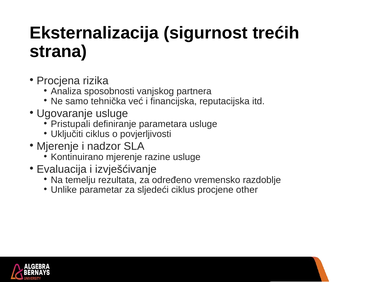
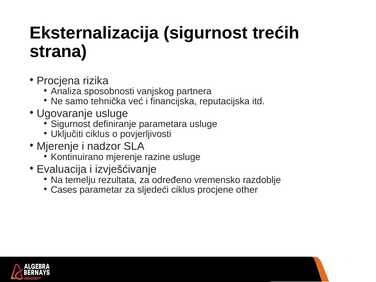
Pristupali at (71, 124): Pristupali -> Sigurnost
Unlike: Unlike -> Cases
